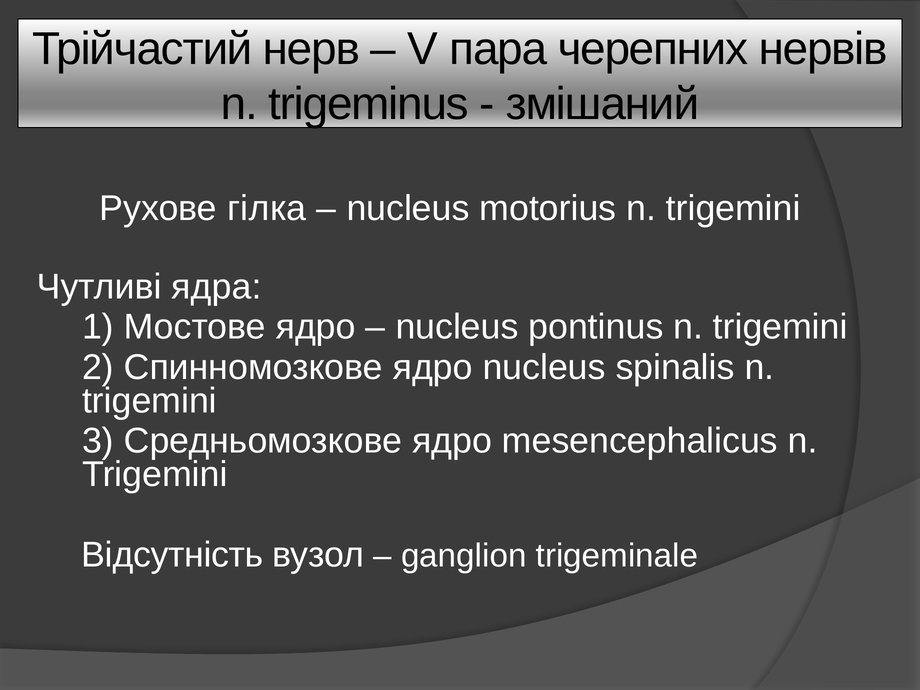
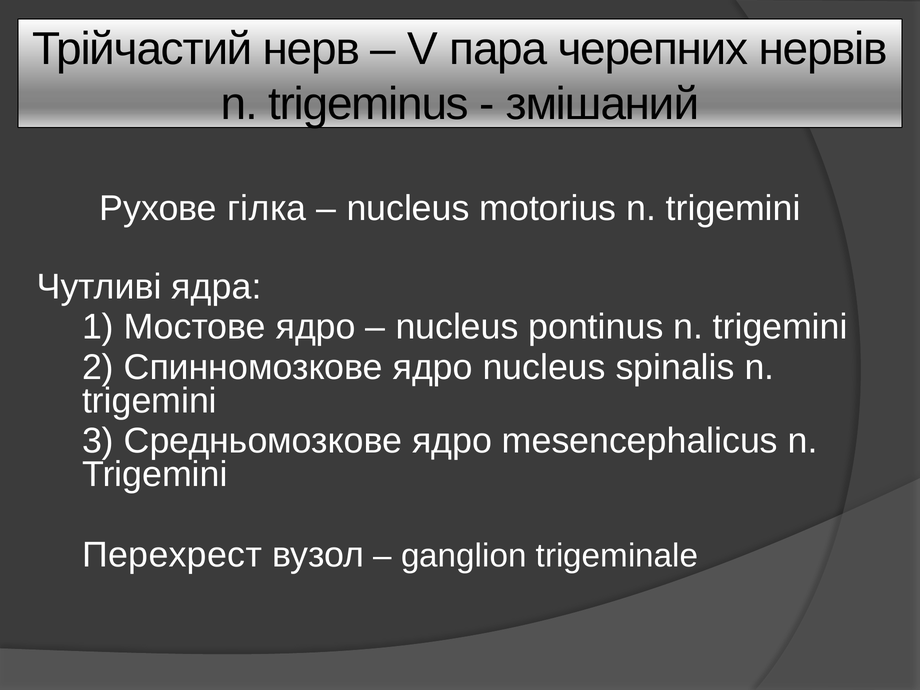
Відсутність: Відсутність -> Перехрест
